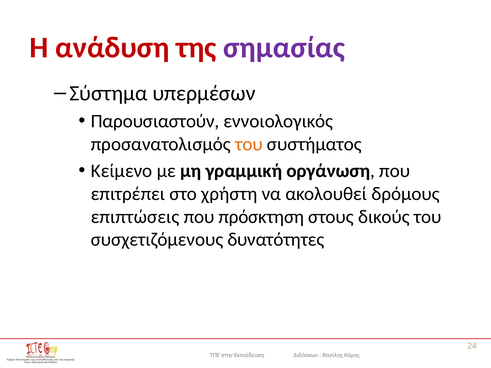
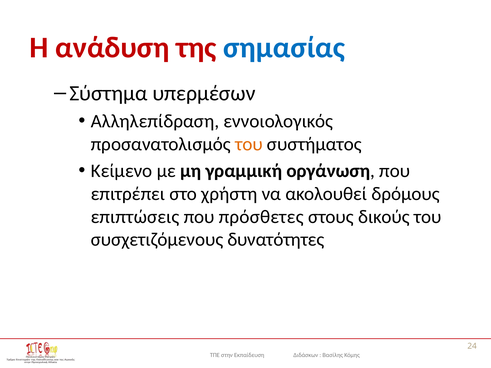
σημασίας colour: purple -> blue
Παρουσιαστούν: Παρουσιαστούν -> Αλληλεπίδραση
πρόσκτηση: πρόσκτηση -> πρόσθετες
